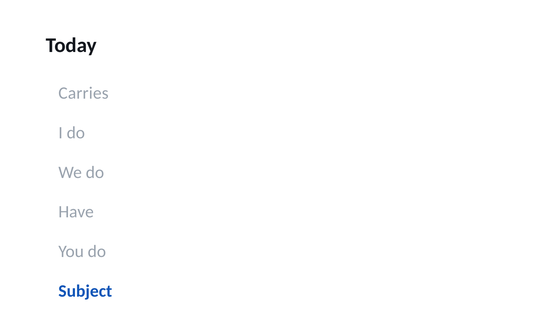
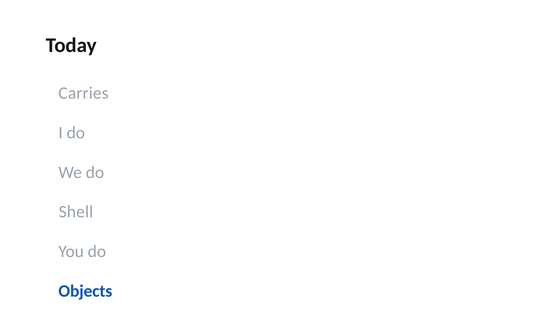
Have: Have -> Shell
Subject: Subject -> Objects
